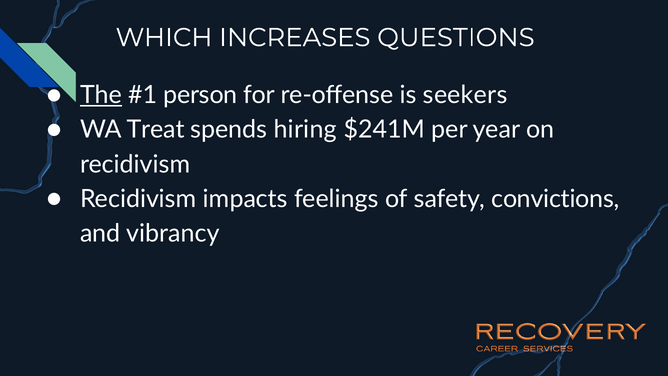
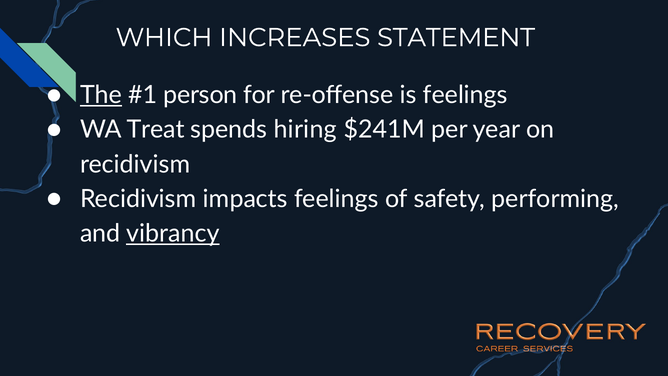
QUESTIONS: QUESTIONS -> STATEMENT
is seekers: seekers -> feelings
convictions: convictions -> performing
vibrancy underline: none -> present
